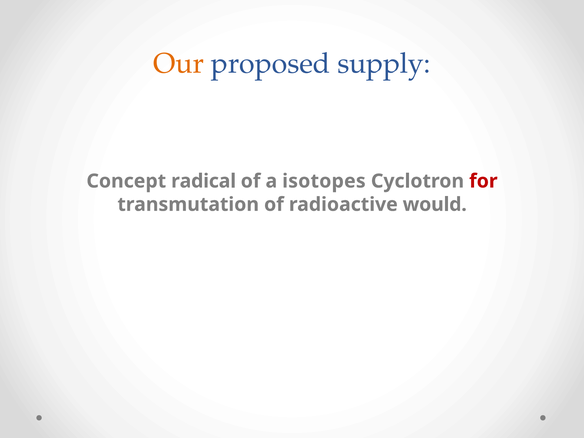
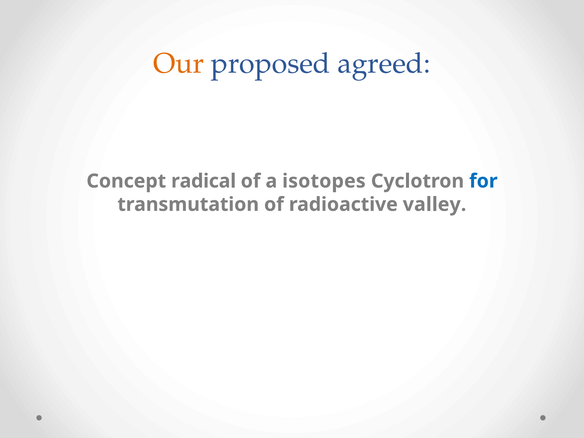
supply: supply -> agreed
for colour: red -> blue
would: would -> valley
